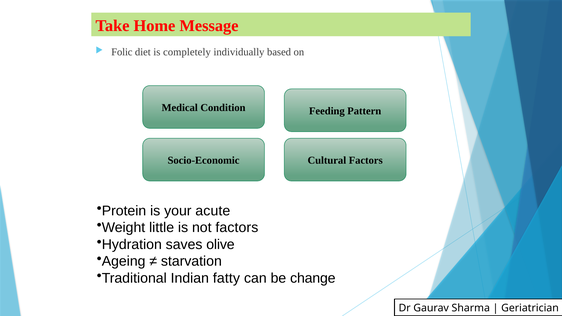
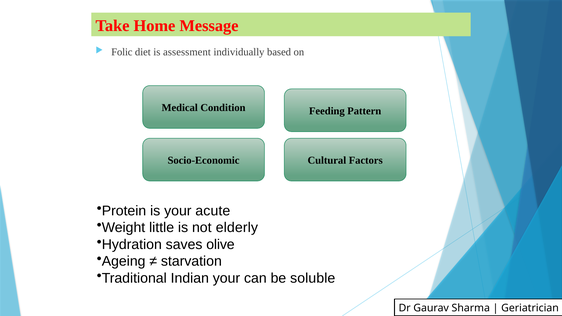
completely: completely -> assessment
not factors: factors -> elderly
Indian fatty: fatty -> your
change: change -> soluble
